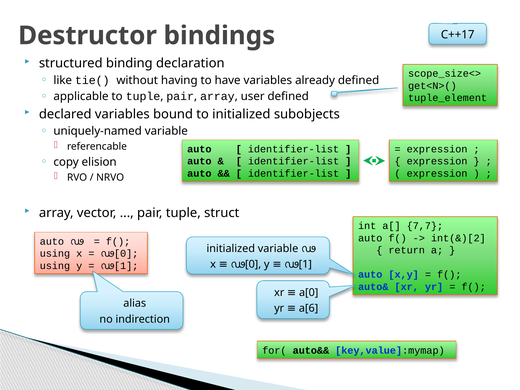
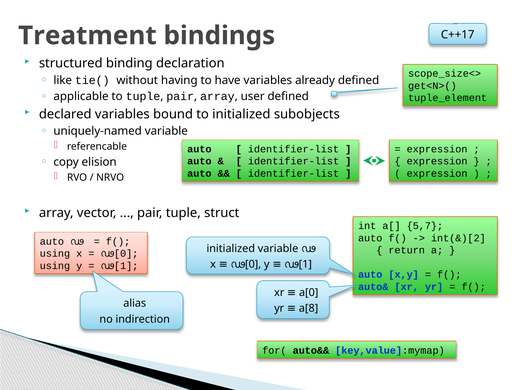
Destructor: Destructor -> Treatment
7,7: 7,7 -> 5,7
a[6: a[6 -> a[8
